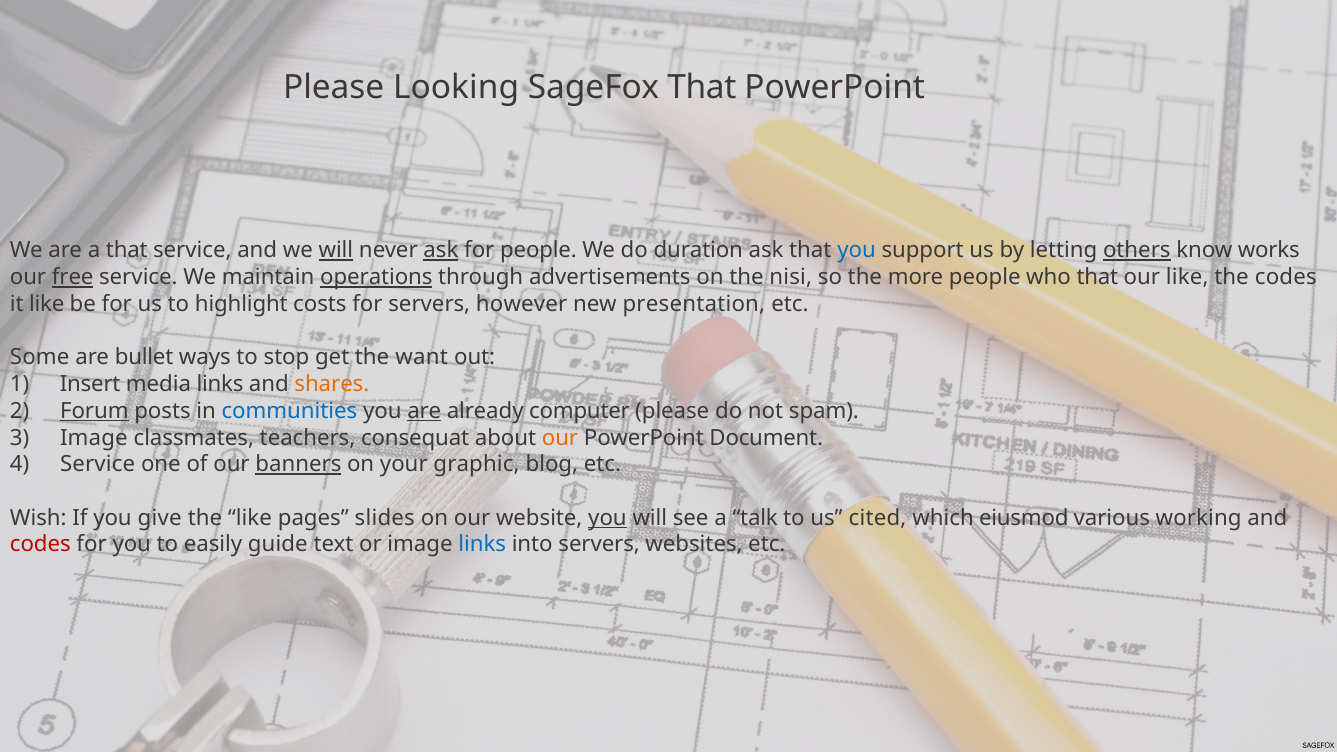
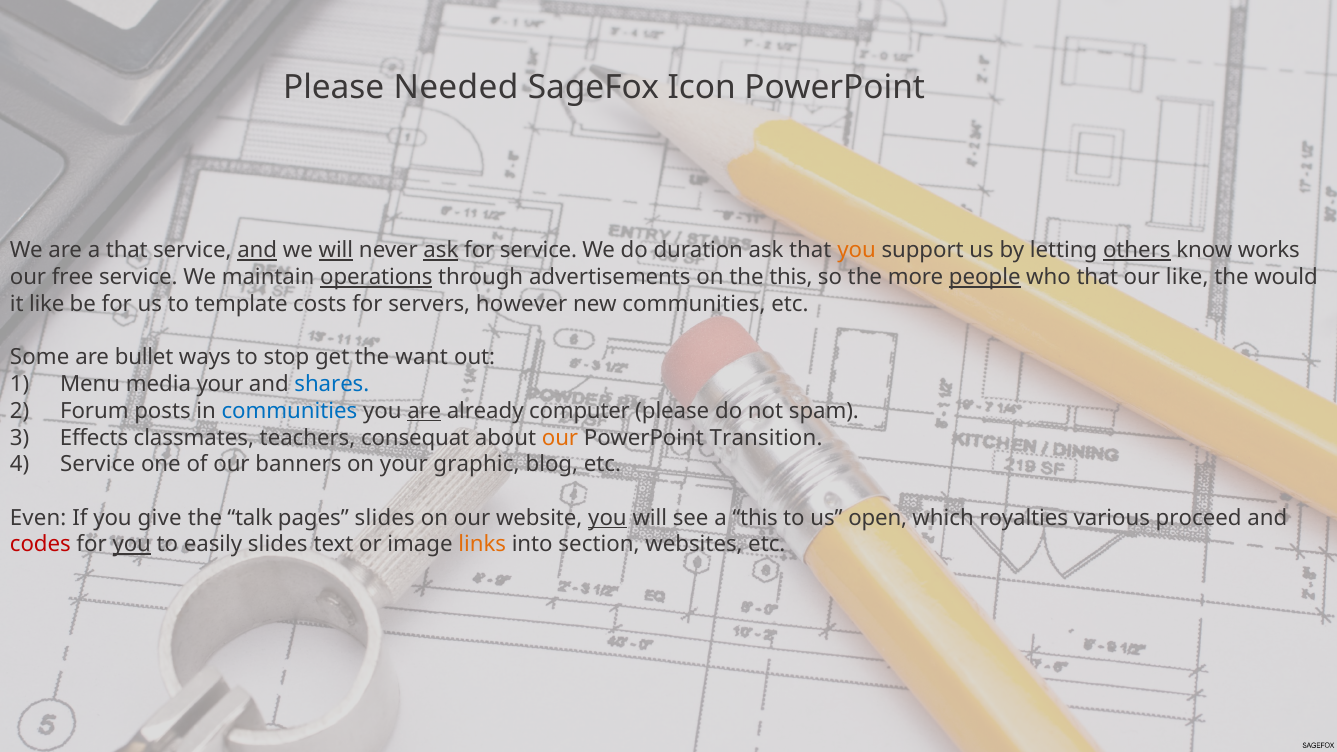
Looking: Looking -> Needed
SageFox That: That -> Icon
and at (257, 251) underline: none -> present
for people: people -> service
you at (857, 251) colour: blue -> orange
free underline: present -> none
the nisi: nisi -> this
people at (985, 277) underline: none -> present
the codes: codes -> would
highlight: highlight -> template
new presentation: presentation -> communities
Insert: Insert -> Menu
media links: links -> your
shares colour: orange -> blue
Forum underline: present -> none
Image at (94, 438): Image -> Effects
Document: Document -> Transition
banners underline: present -> none
Wish: Wish -> Even
the like: like -> talk
a talk: talk -> this
cited: cited -> open
eiusmod: eiusmod -> royalties
working: working -> proceed
you at (132, 545) underline: none -> present
easily guide: guide -> slides
links at (482, 545) colour: blue -> orange
into servers: servers -> section
